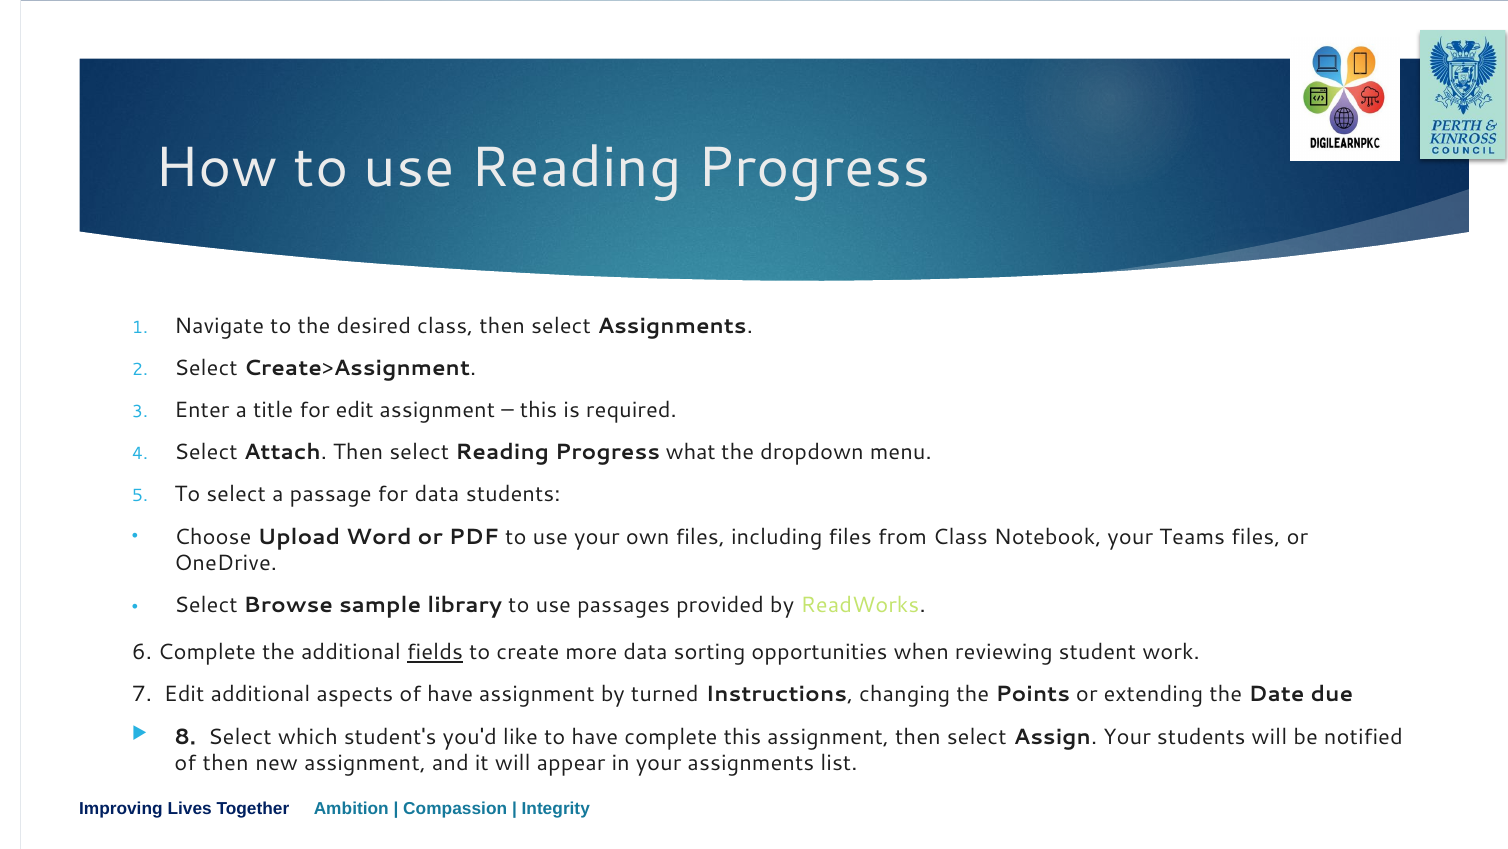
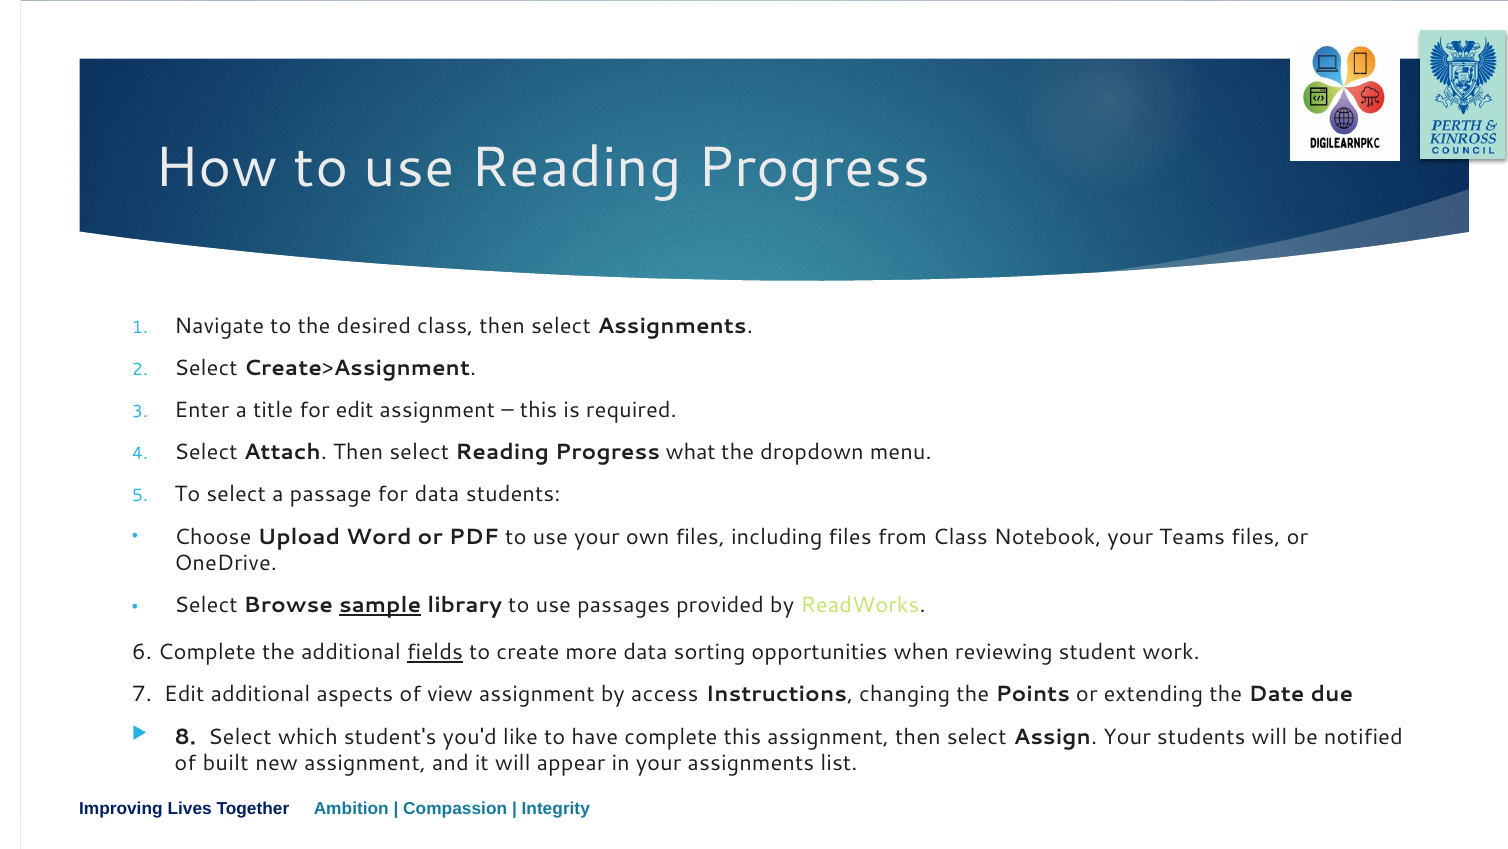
sample underline: none -> present
of have: have -> view
turned: turned -> access
of then: then -> built
